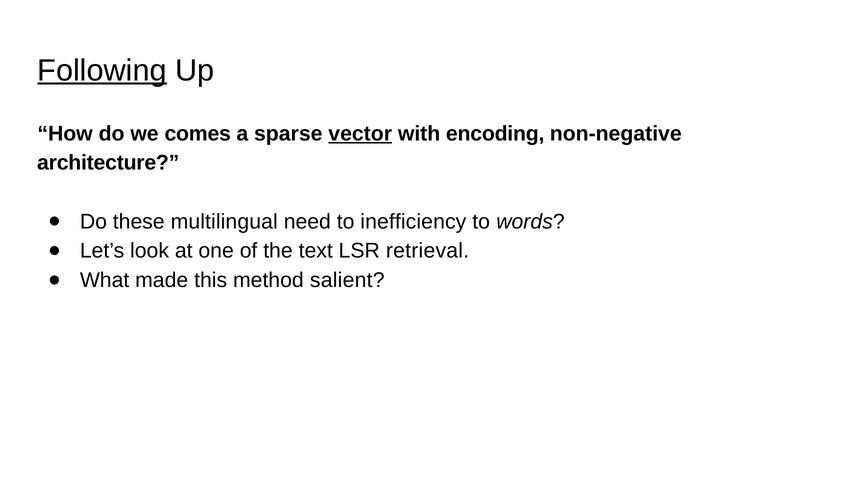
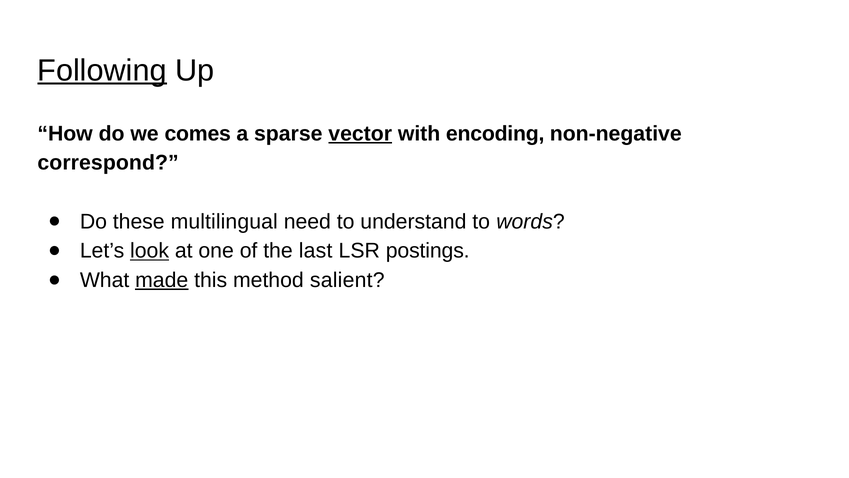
architecture: architecture -> correspond
inefficiency: inefficiency -> understand
look underline: none -> present
text: text -> last
retrieval: retrieval -> postings
made underline: none -> present
